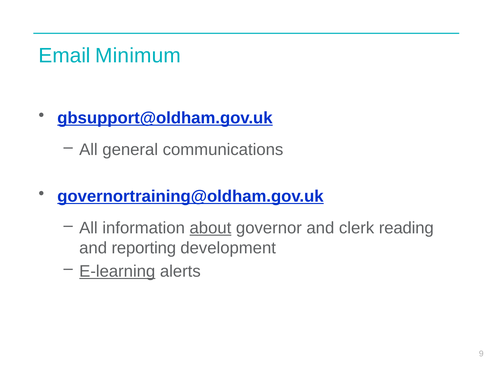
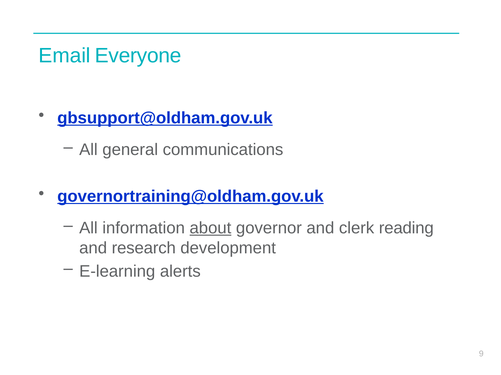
Minimum: Minimum -> Everyone
reporting: reporting -> research
E-learning underline: present -> none
